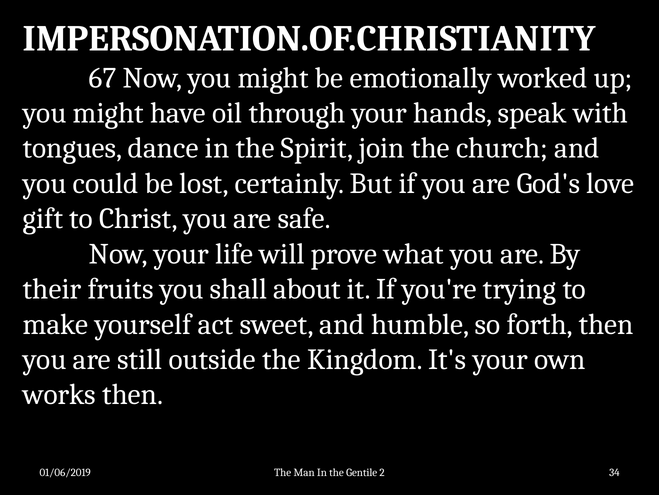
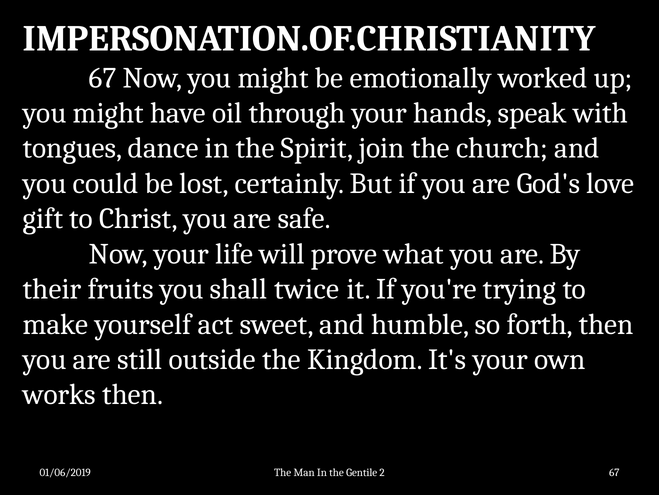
about: about -> twice
2 34: 34 -> 67
